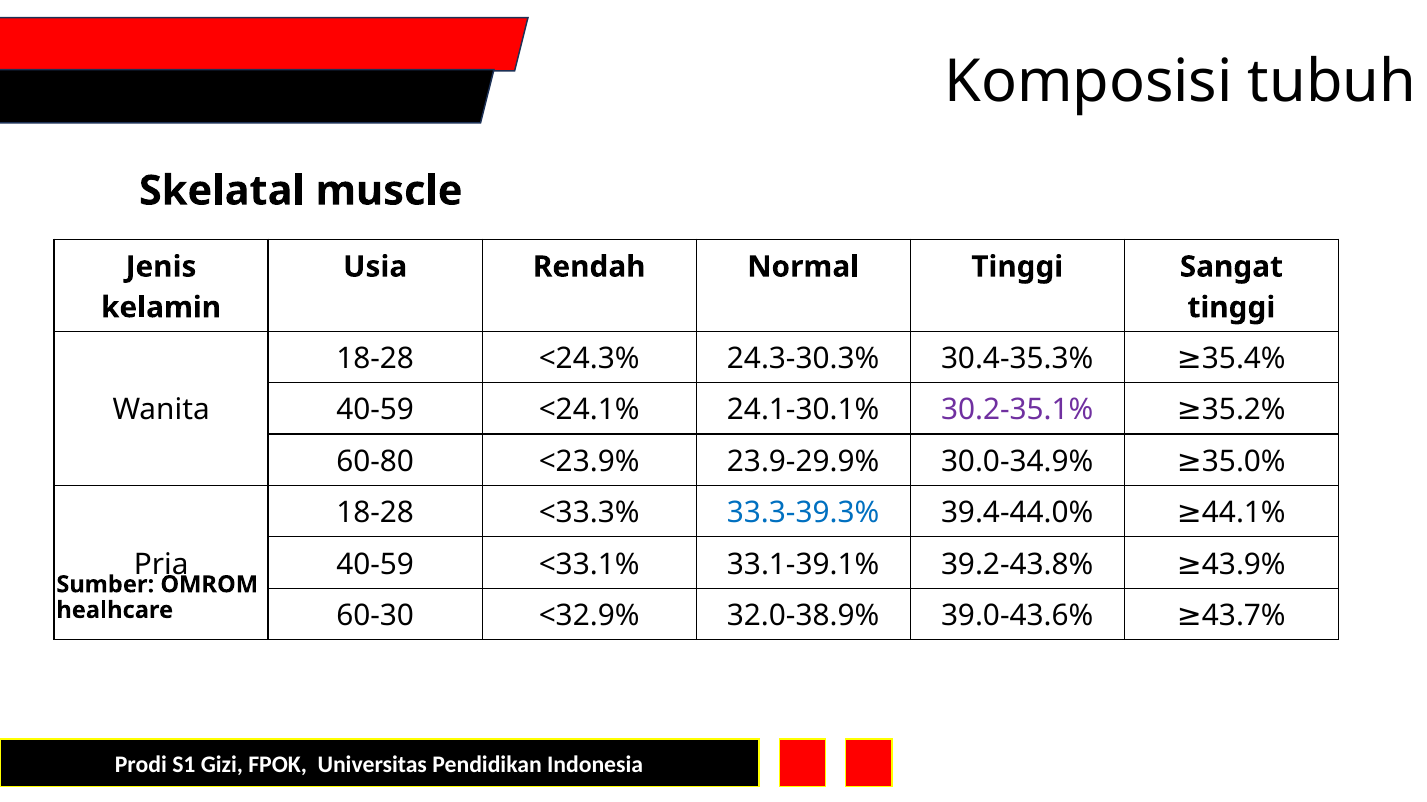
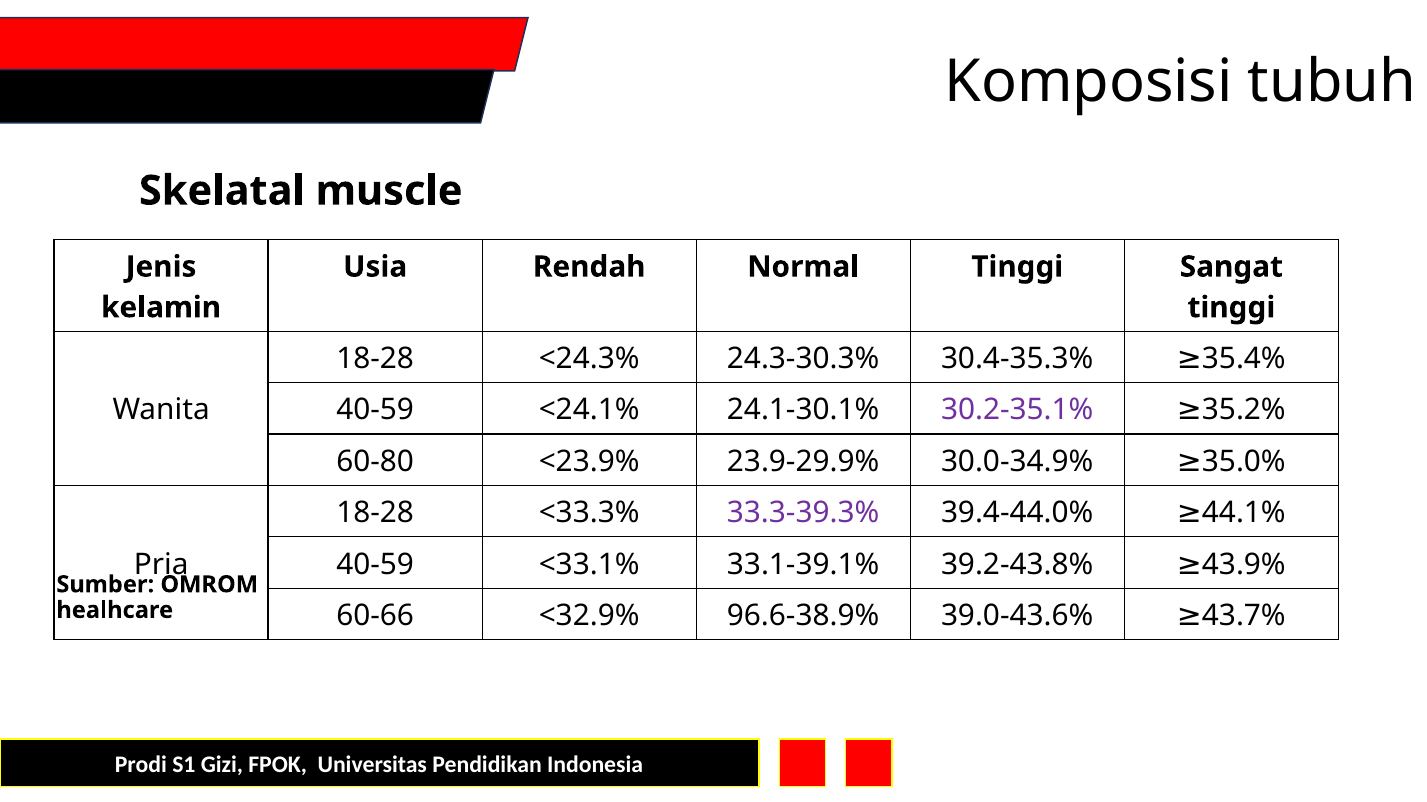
33.3-39.3% colour: blue -> purple
60-30: 60-30 -> 60-66
32.0-38.9%: 32.0-38.9% -> 96.6-38.9%
